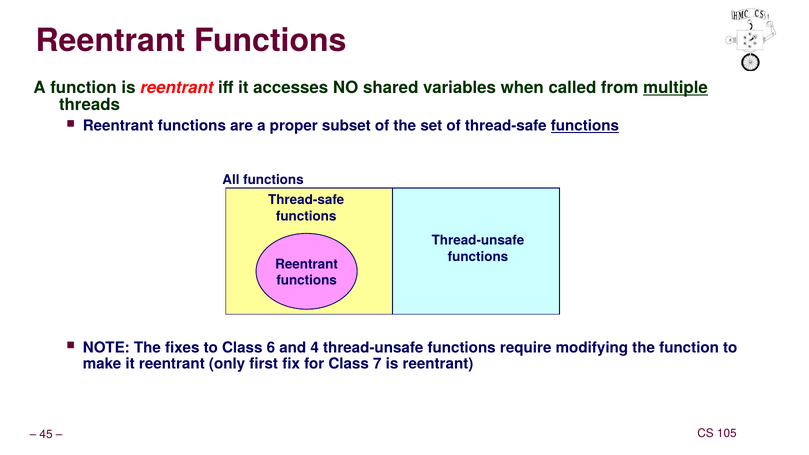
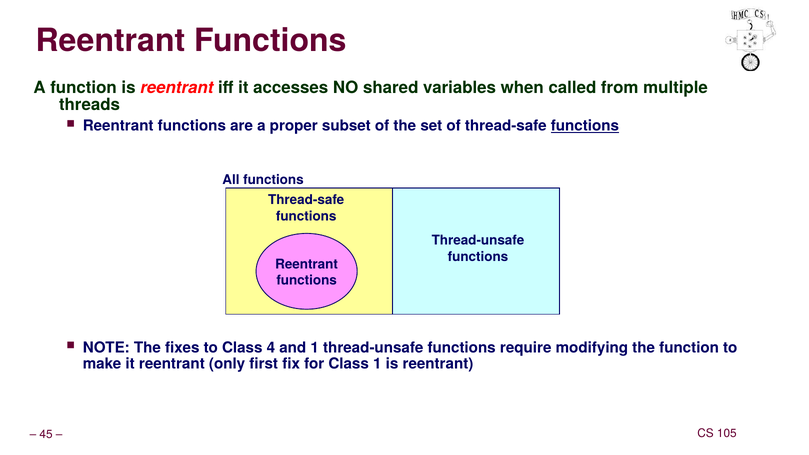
multiple underline: present -> none
6: 6 -> 4
and 4: 4 -> 1
Class 7: 7 -> 1
